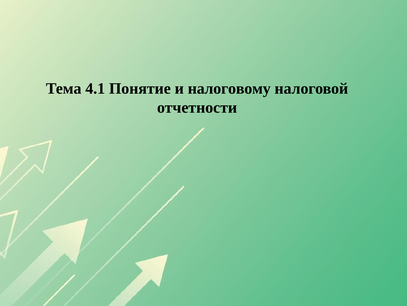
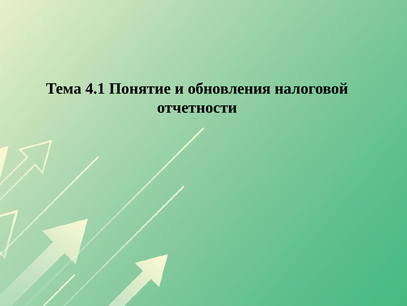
налоговому: налоговому -> обновления
